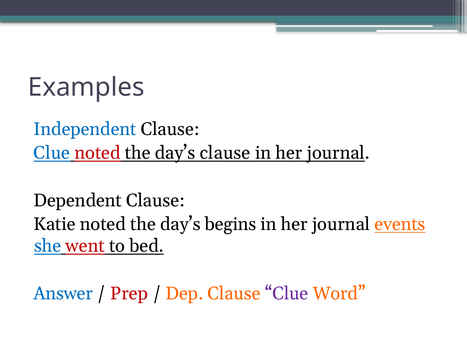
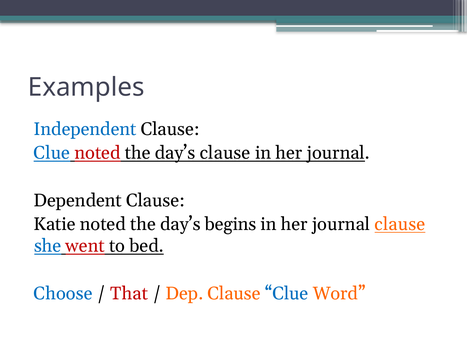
journal events: events -> clause
Answer: Answer -> Choose
Prep: Prep -> That
Clue at (287, 294) colour: purple -> blue
